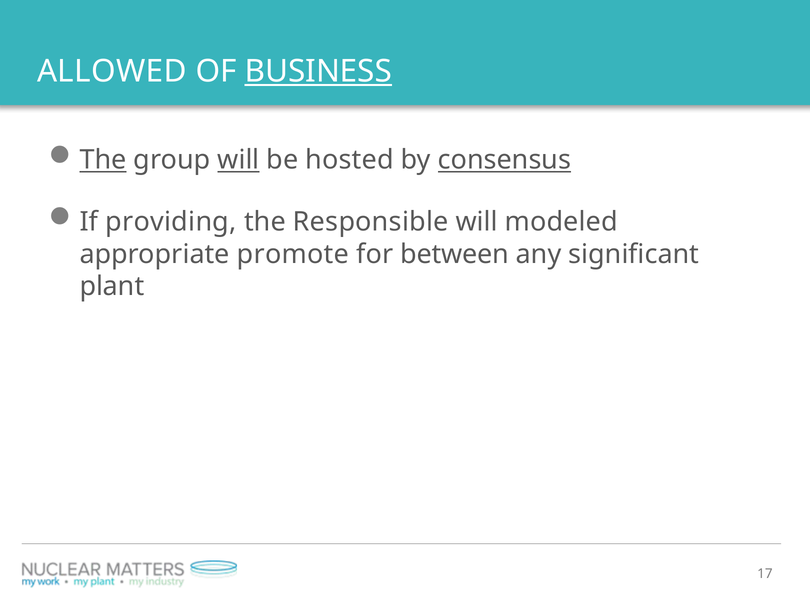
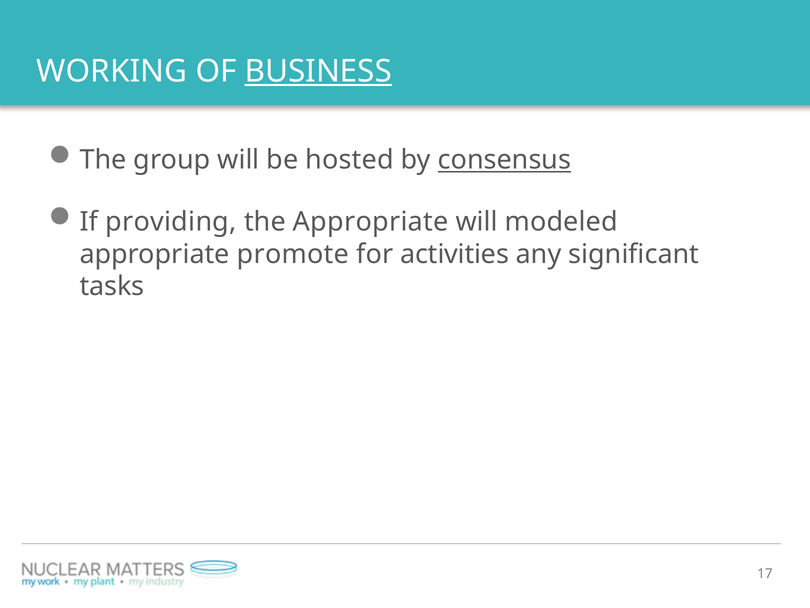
ALLOWED: ALLOWED -> WORKING
The at (103, 160) underline: present -> none
will at (238, 160) underline: present -> none
the Responsible: Responsible -> Appropriate
between: between -> activities
plant: plant -> tasks
